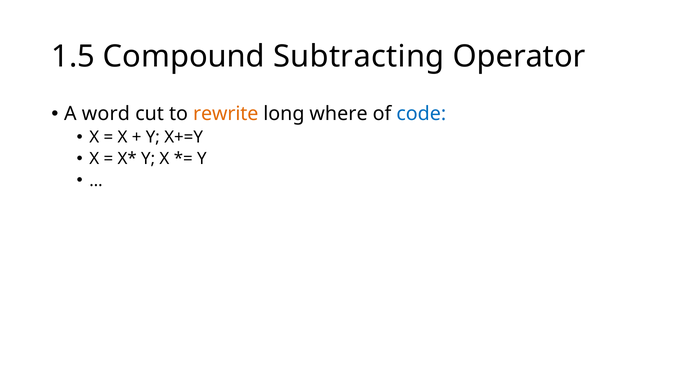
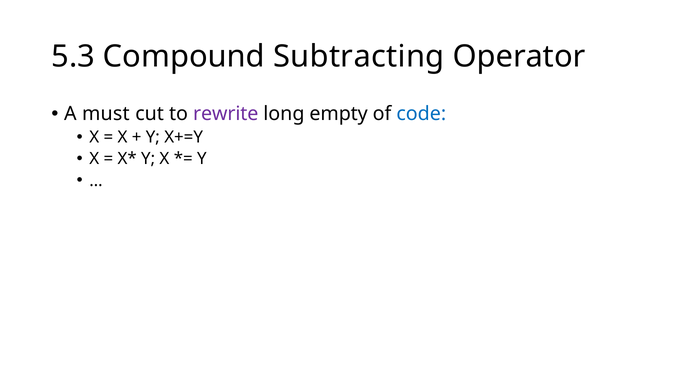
1.5: 1.5 -> 5.3
word: word -> must
rewrite colour: orange -> purple
where: where -> empty
